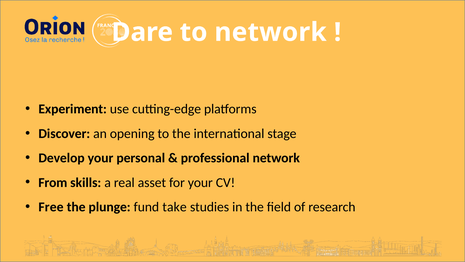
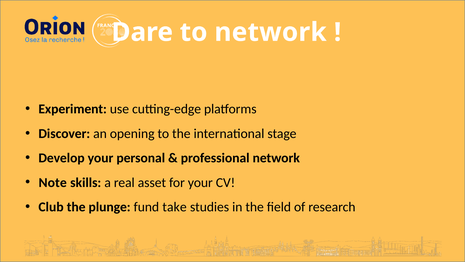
From: From -> Note
Free: Free -> Club
